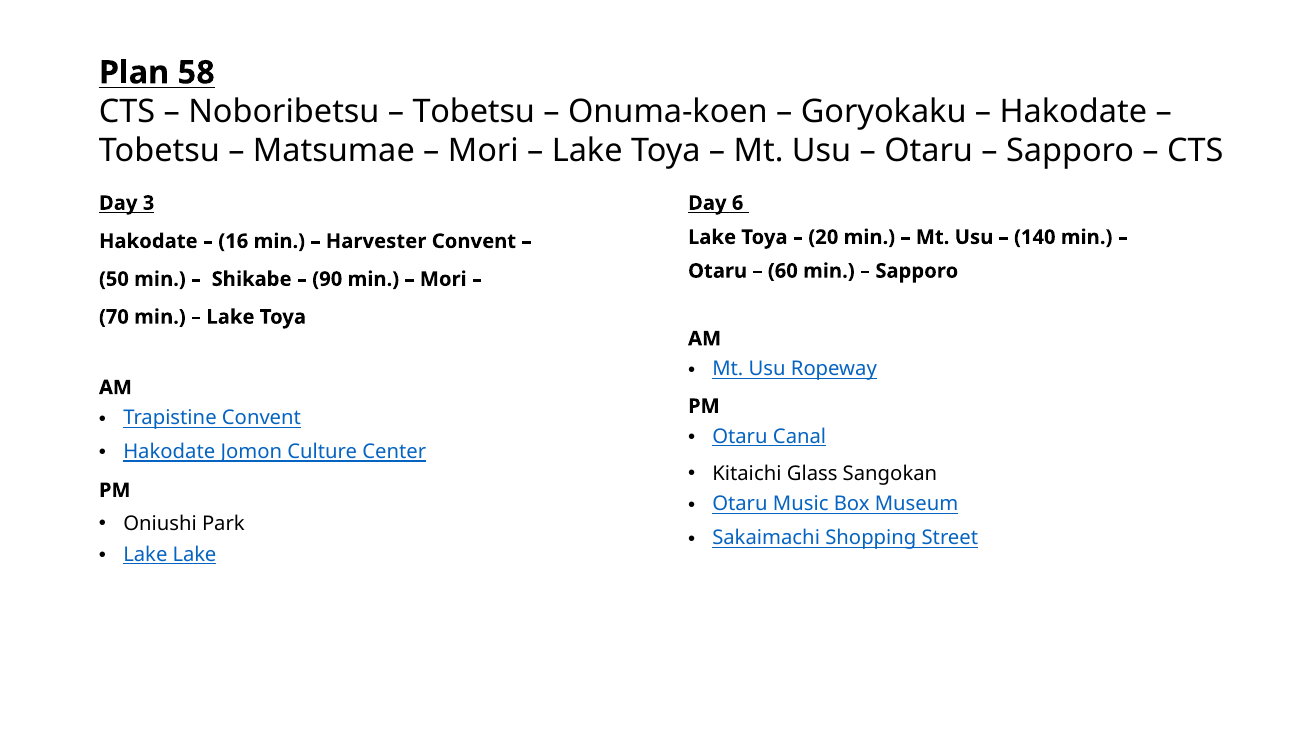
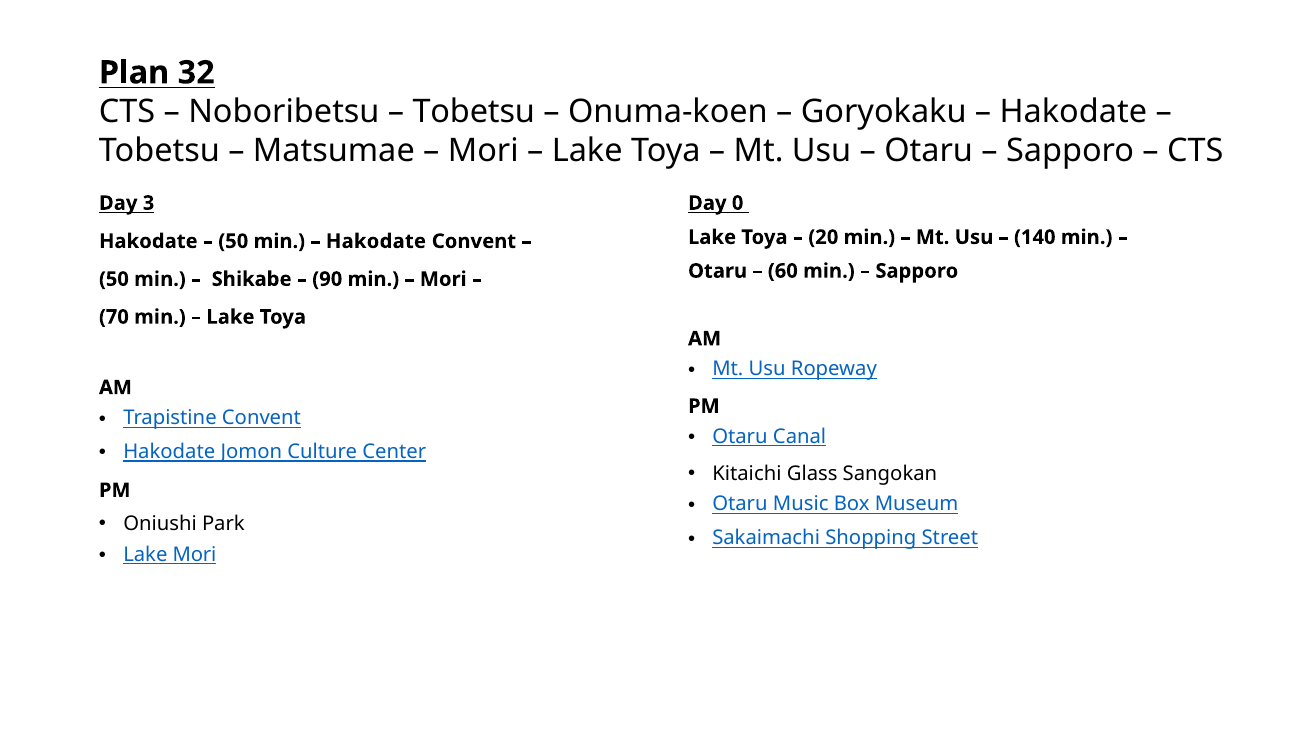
58: 58 -> 32
6: 6 -> 0
16 at (233, 241): 16 -> 50
Harvester at (376, 241): Harvester -> Hakodate
Lake Lake: Lake -> Mori
